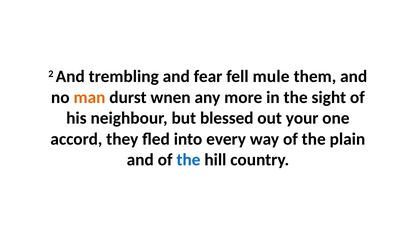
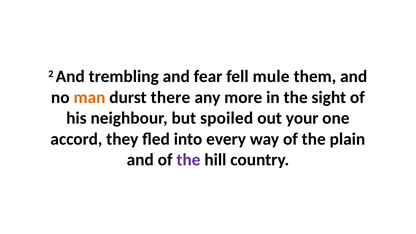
wnen: wnen -> there
blessed: blessed -> spoiled
the at (188, 160) colour: blue -> purple
